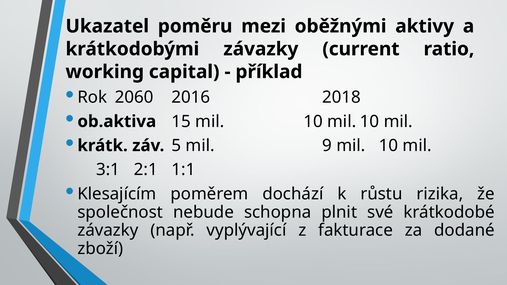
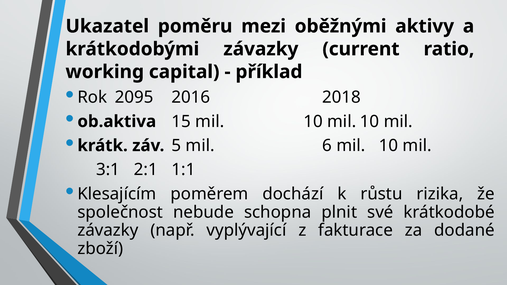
2060: 2060 -> 2095
9: 9 -> 6
